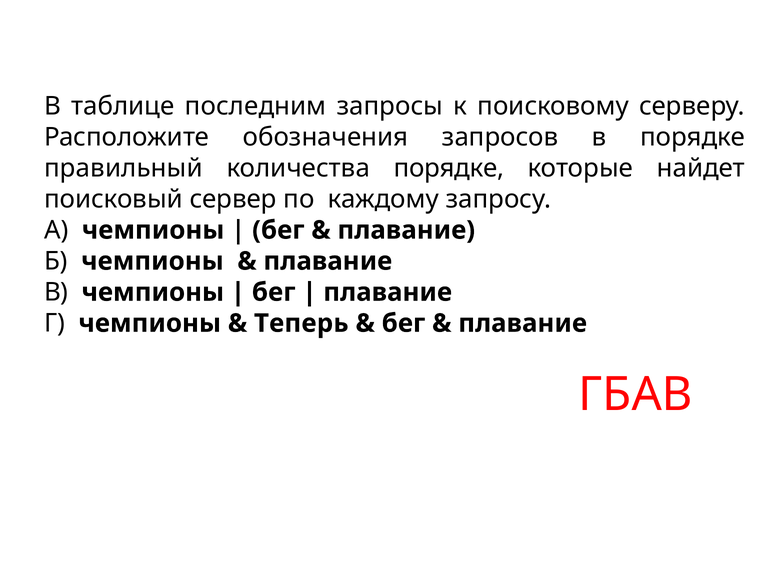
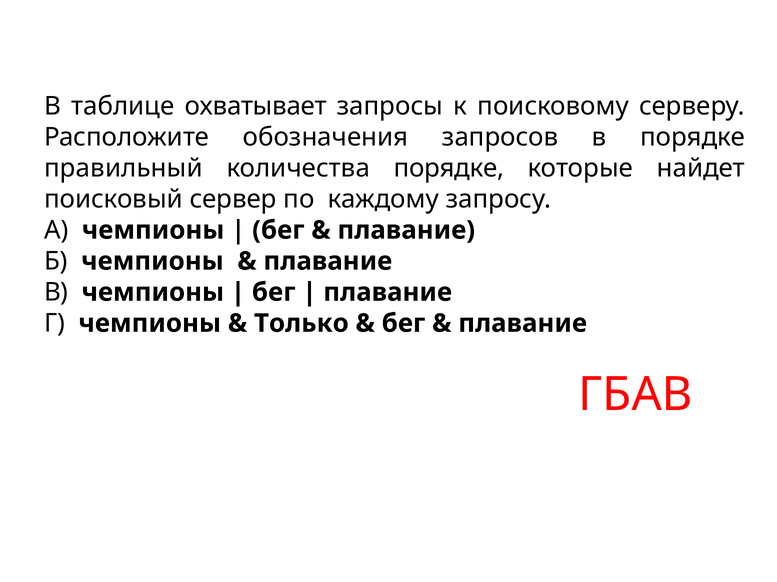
последним: последним -> охватывает
Теперь: Теперь -> Только
